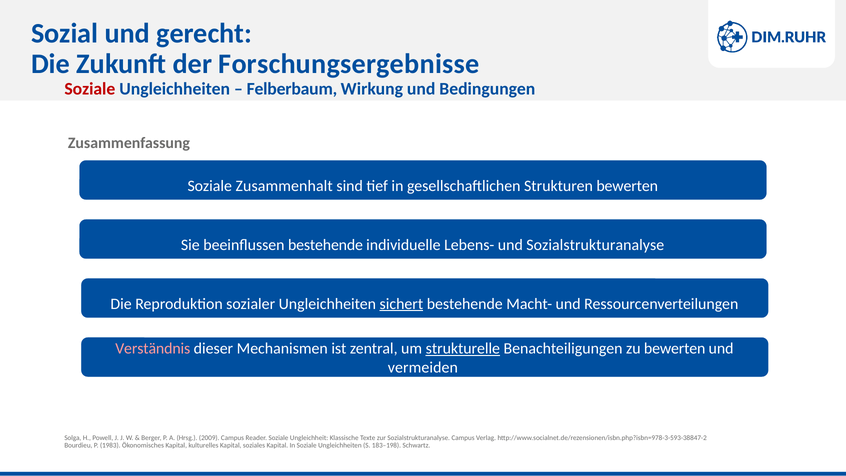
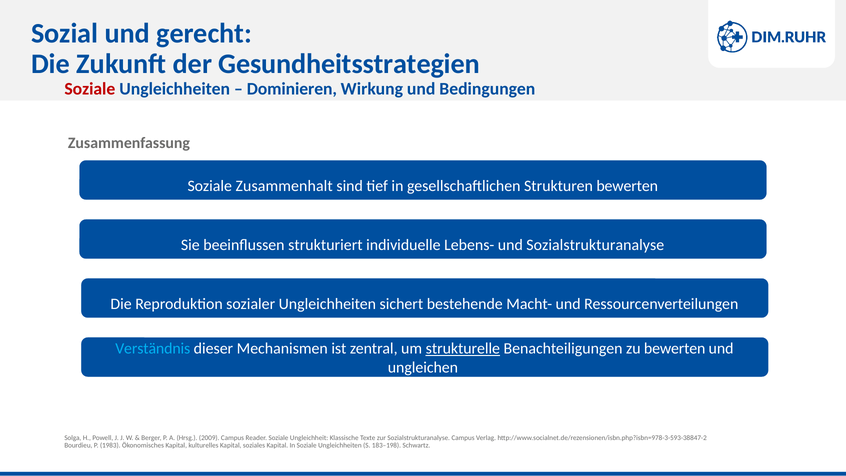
Forschungsergebnisse: Forschungsergebnisse -> Gesundheitsstrategien
Felberbaum: Felberbaum -> Dominieren
beeinflussen bestehende: bestehende -> strukturiert
sichert underline: present -> none
Verständnis colour: pink -> light blue
vermeiden: vermeiden -> ungleichen
